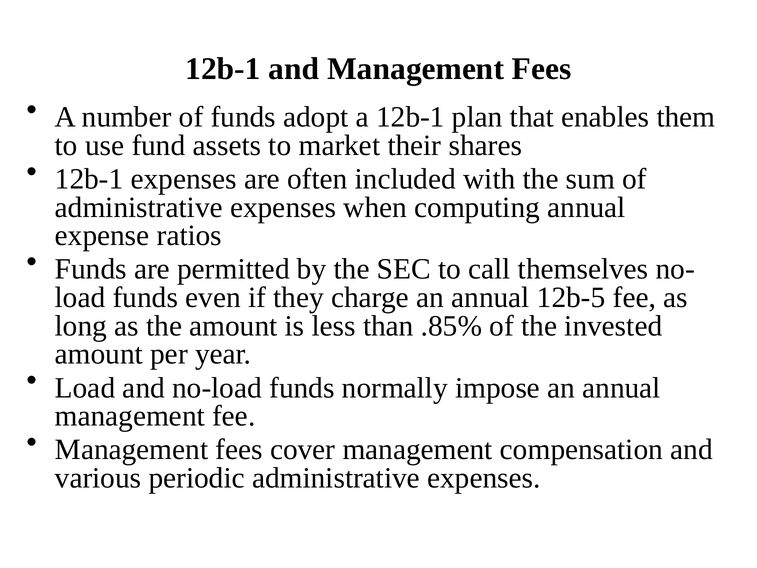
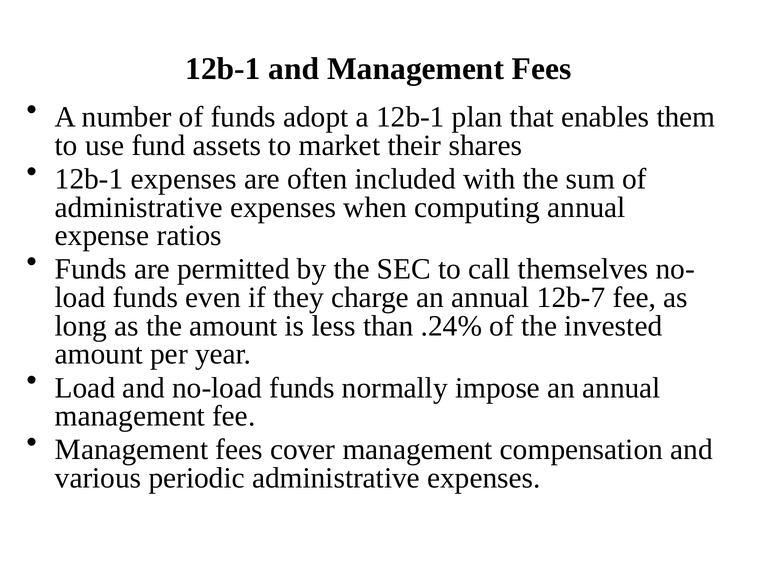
12b-5: 12b-5 -> 12b-7
.85%: .85% -> .24%
